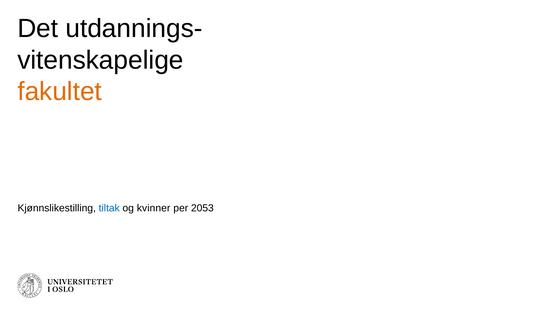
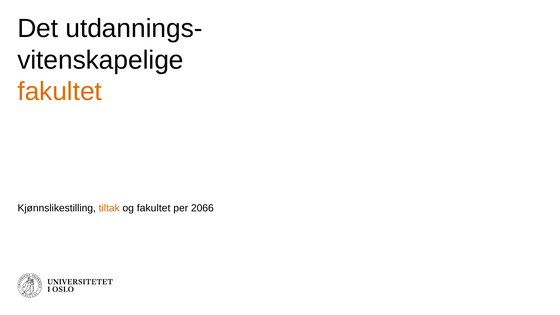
tiltak colour: blue -> orange
og kvinner: kvinner -> fakultet
2053: 2053 -> 2066
